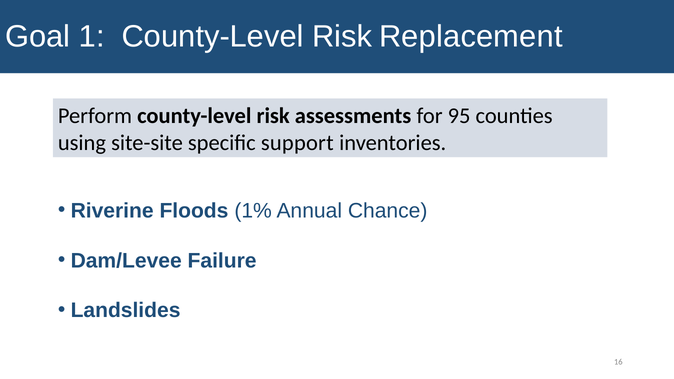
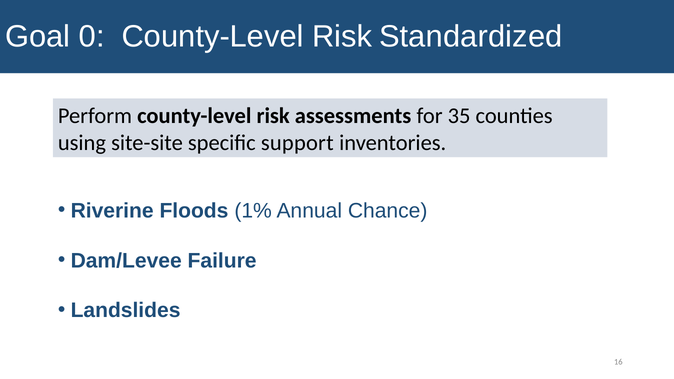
1: 1 -> 0
Replacement: Replacement -> Standardized
95: 95 -> 35
